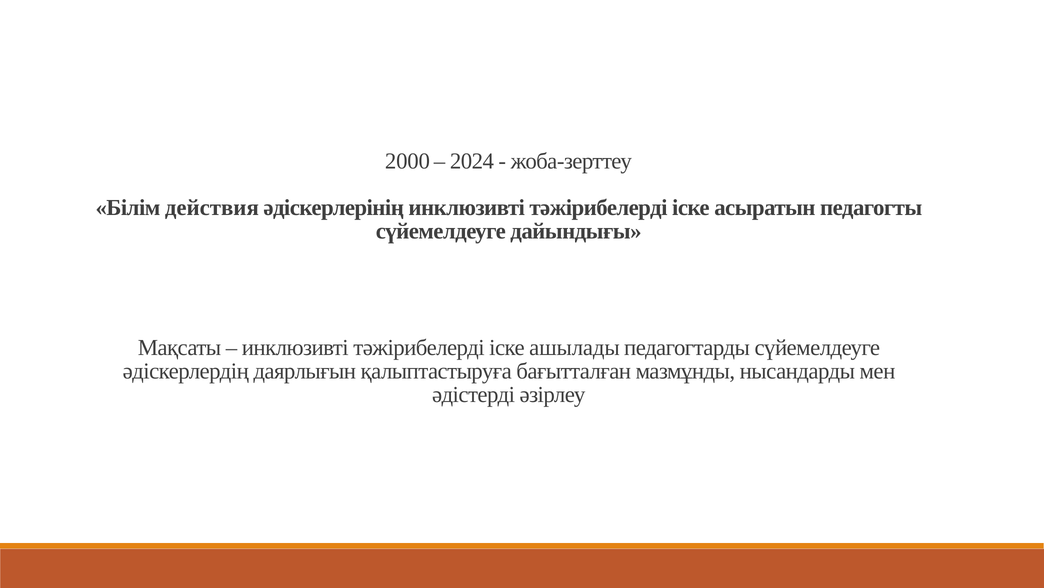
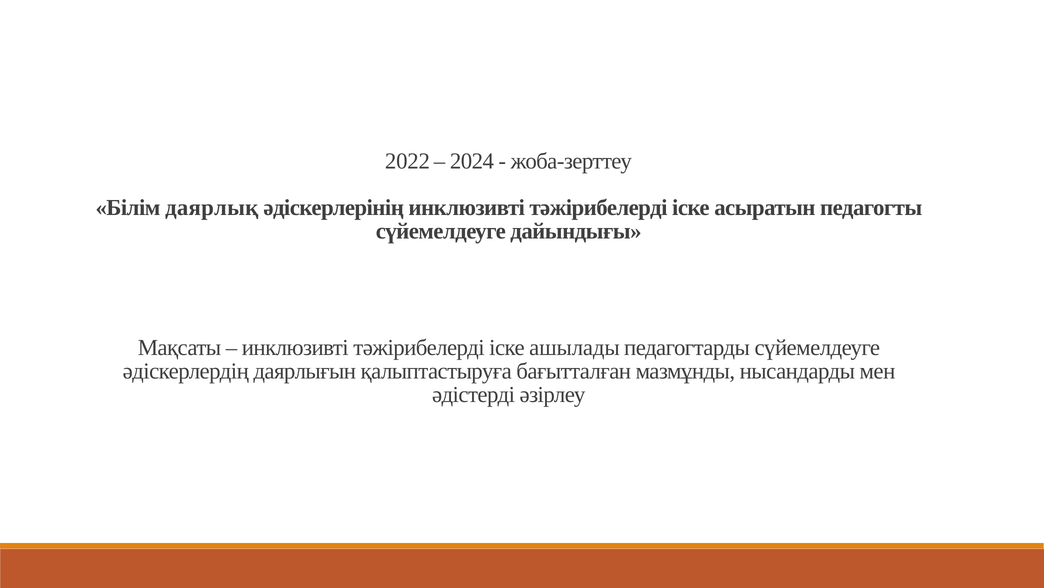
2000: 2000 -> 2022
действия: действия -> даярлық
